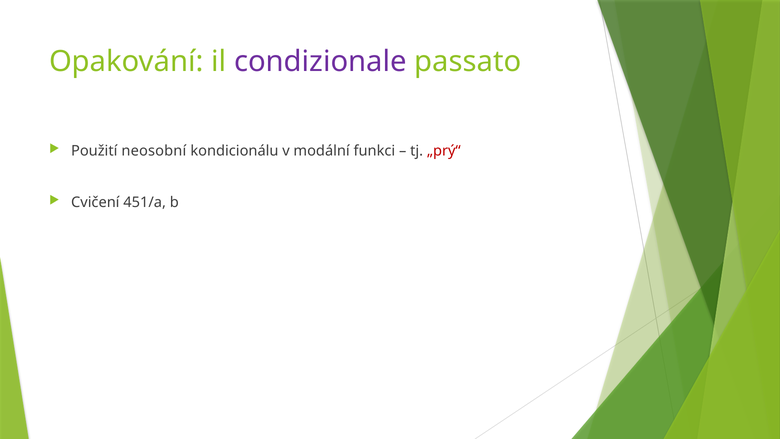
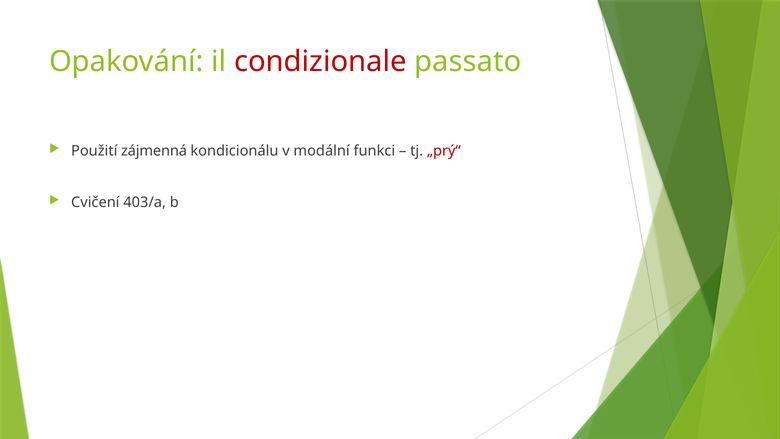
condizionale colour: purple -> red
neosobní: neosobní -> zájmenná
451/a: 451/a -> 403/a
